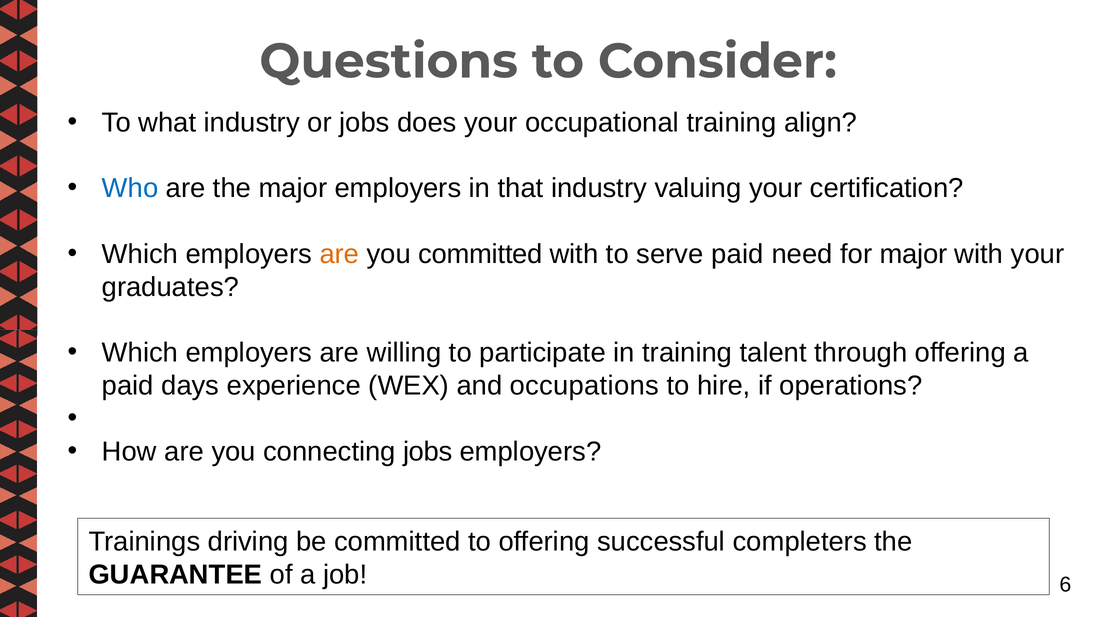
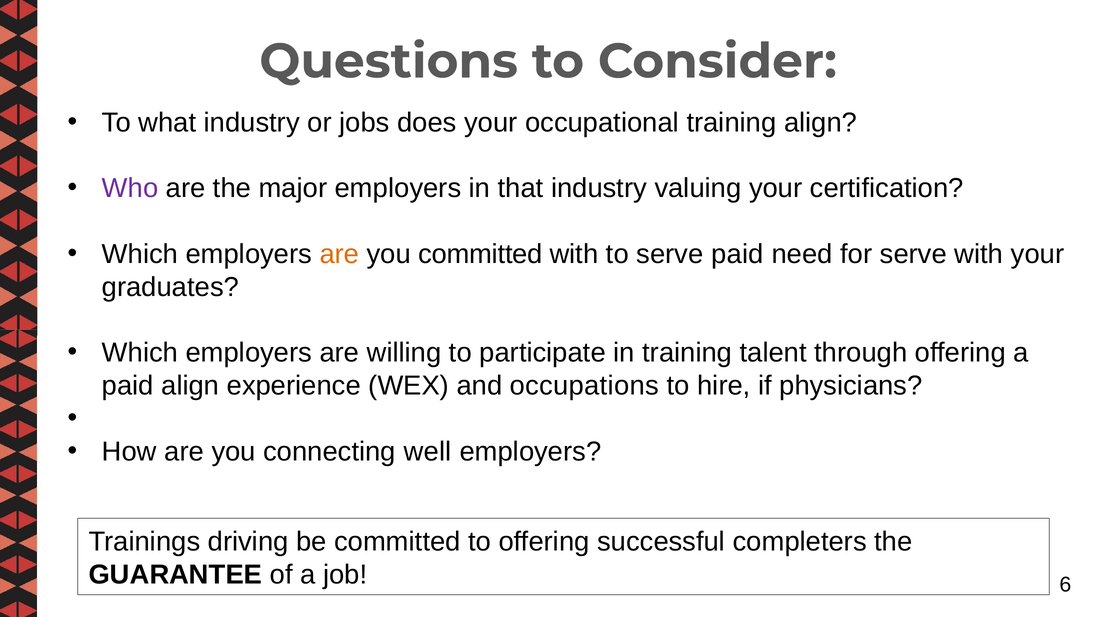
Who colour: blue -> purple
for major: major -> serve
paid days: days -> align
operations: operations -> physicians
connecting jobs: jobs -> well
